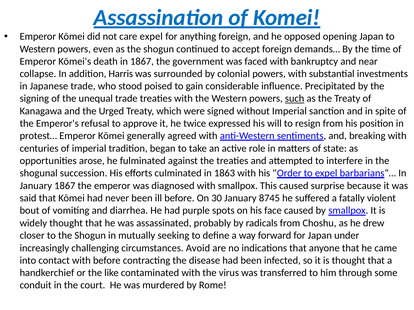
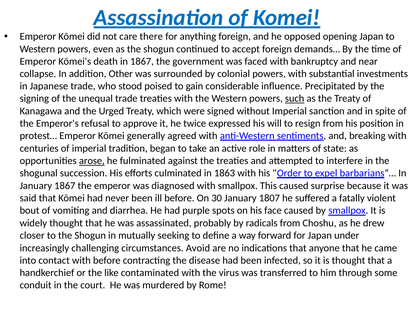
care expel: expel -> there
Harris: Harris -> Other
arose underline: none -> present
8745: 8745 -> 1807
